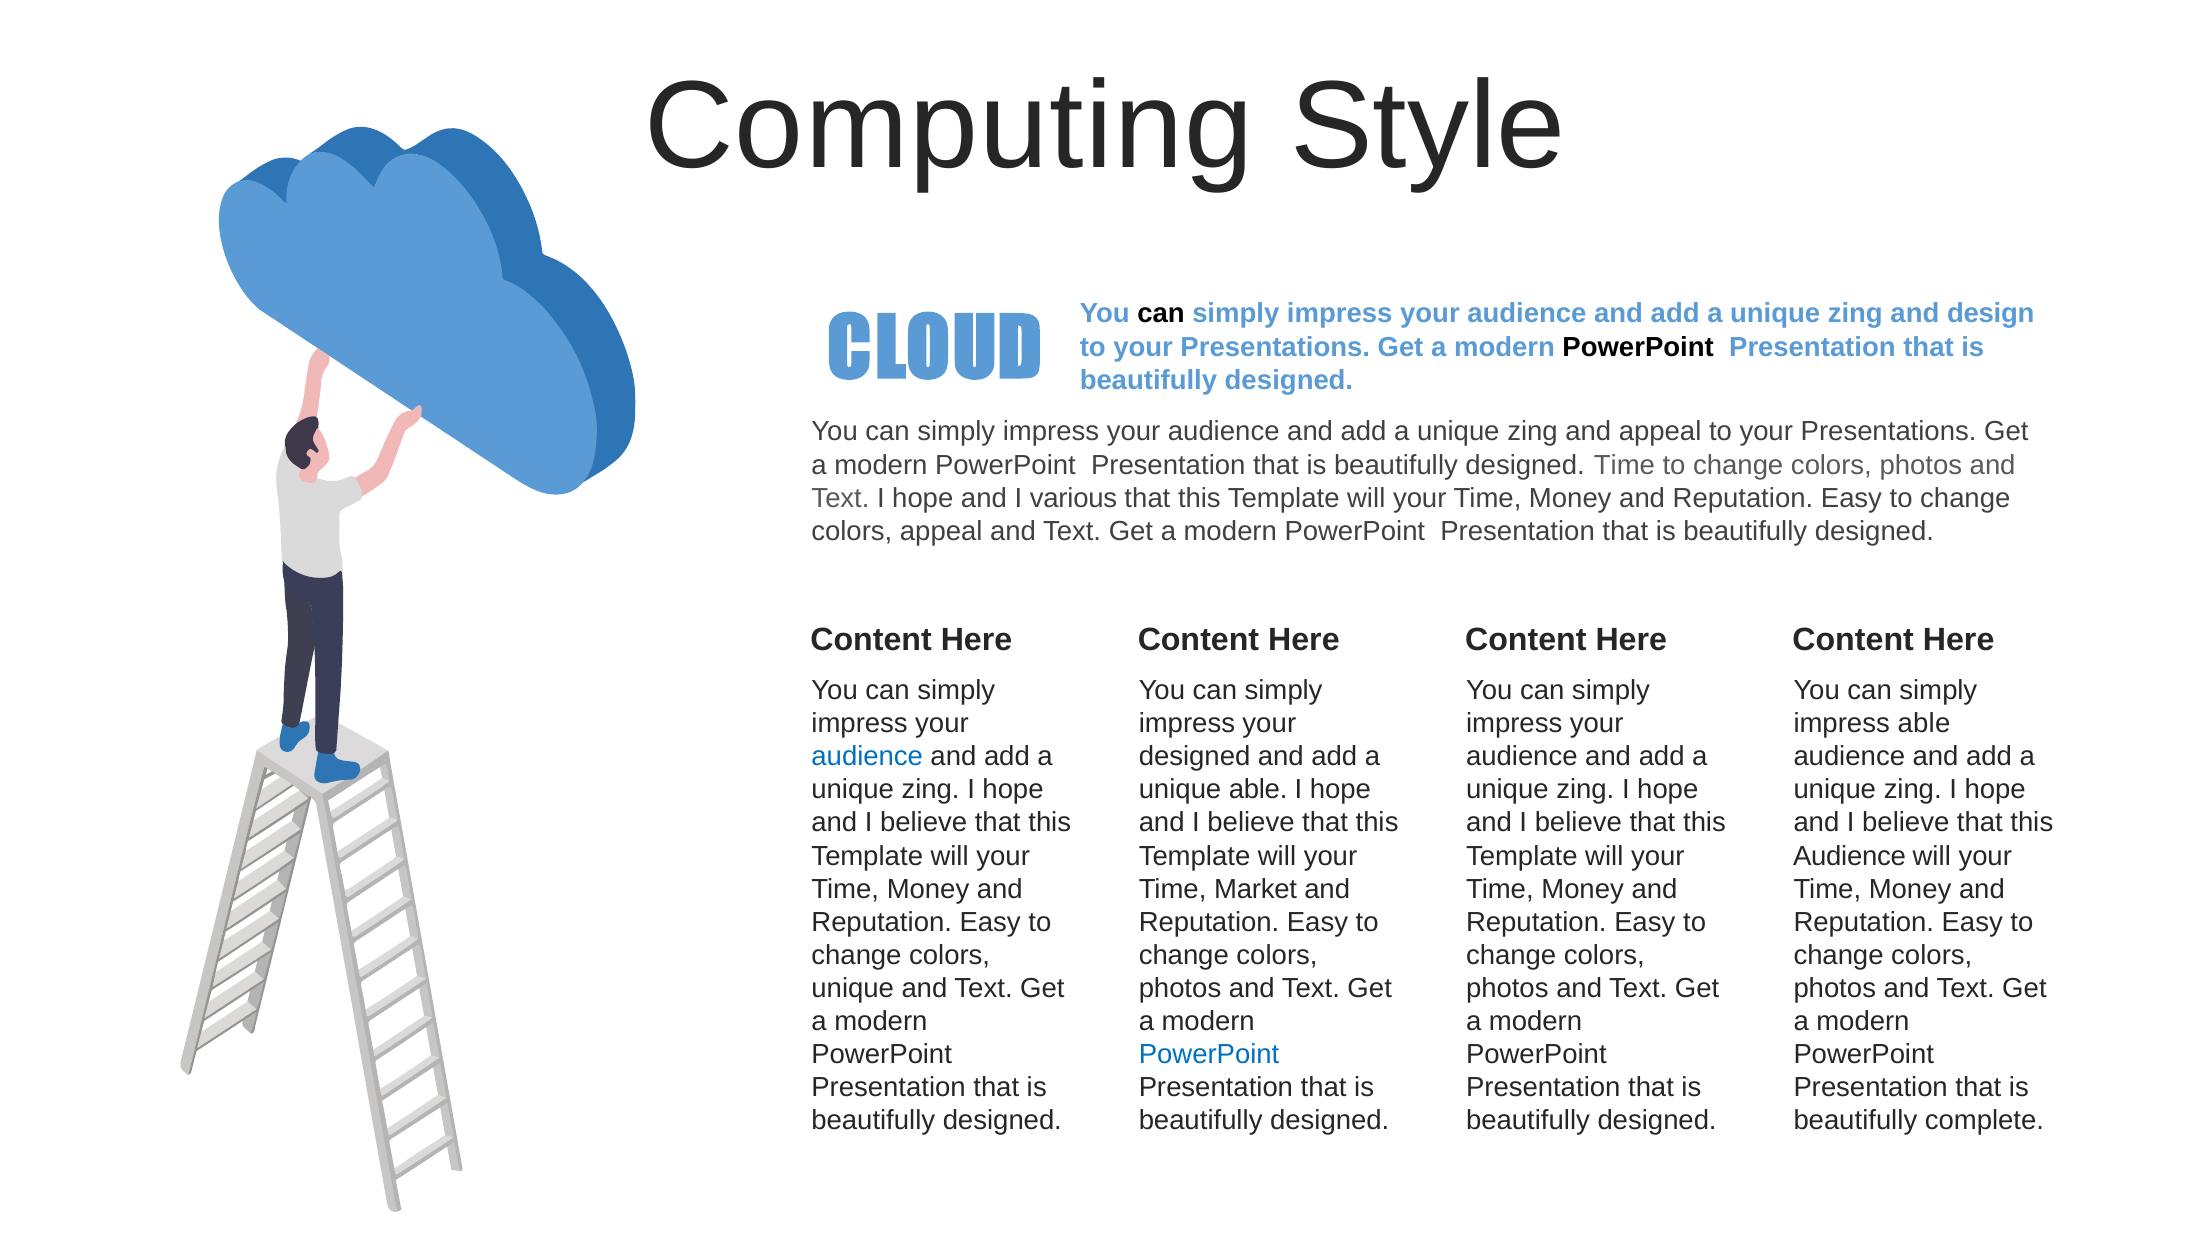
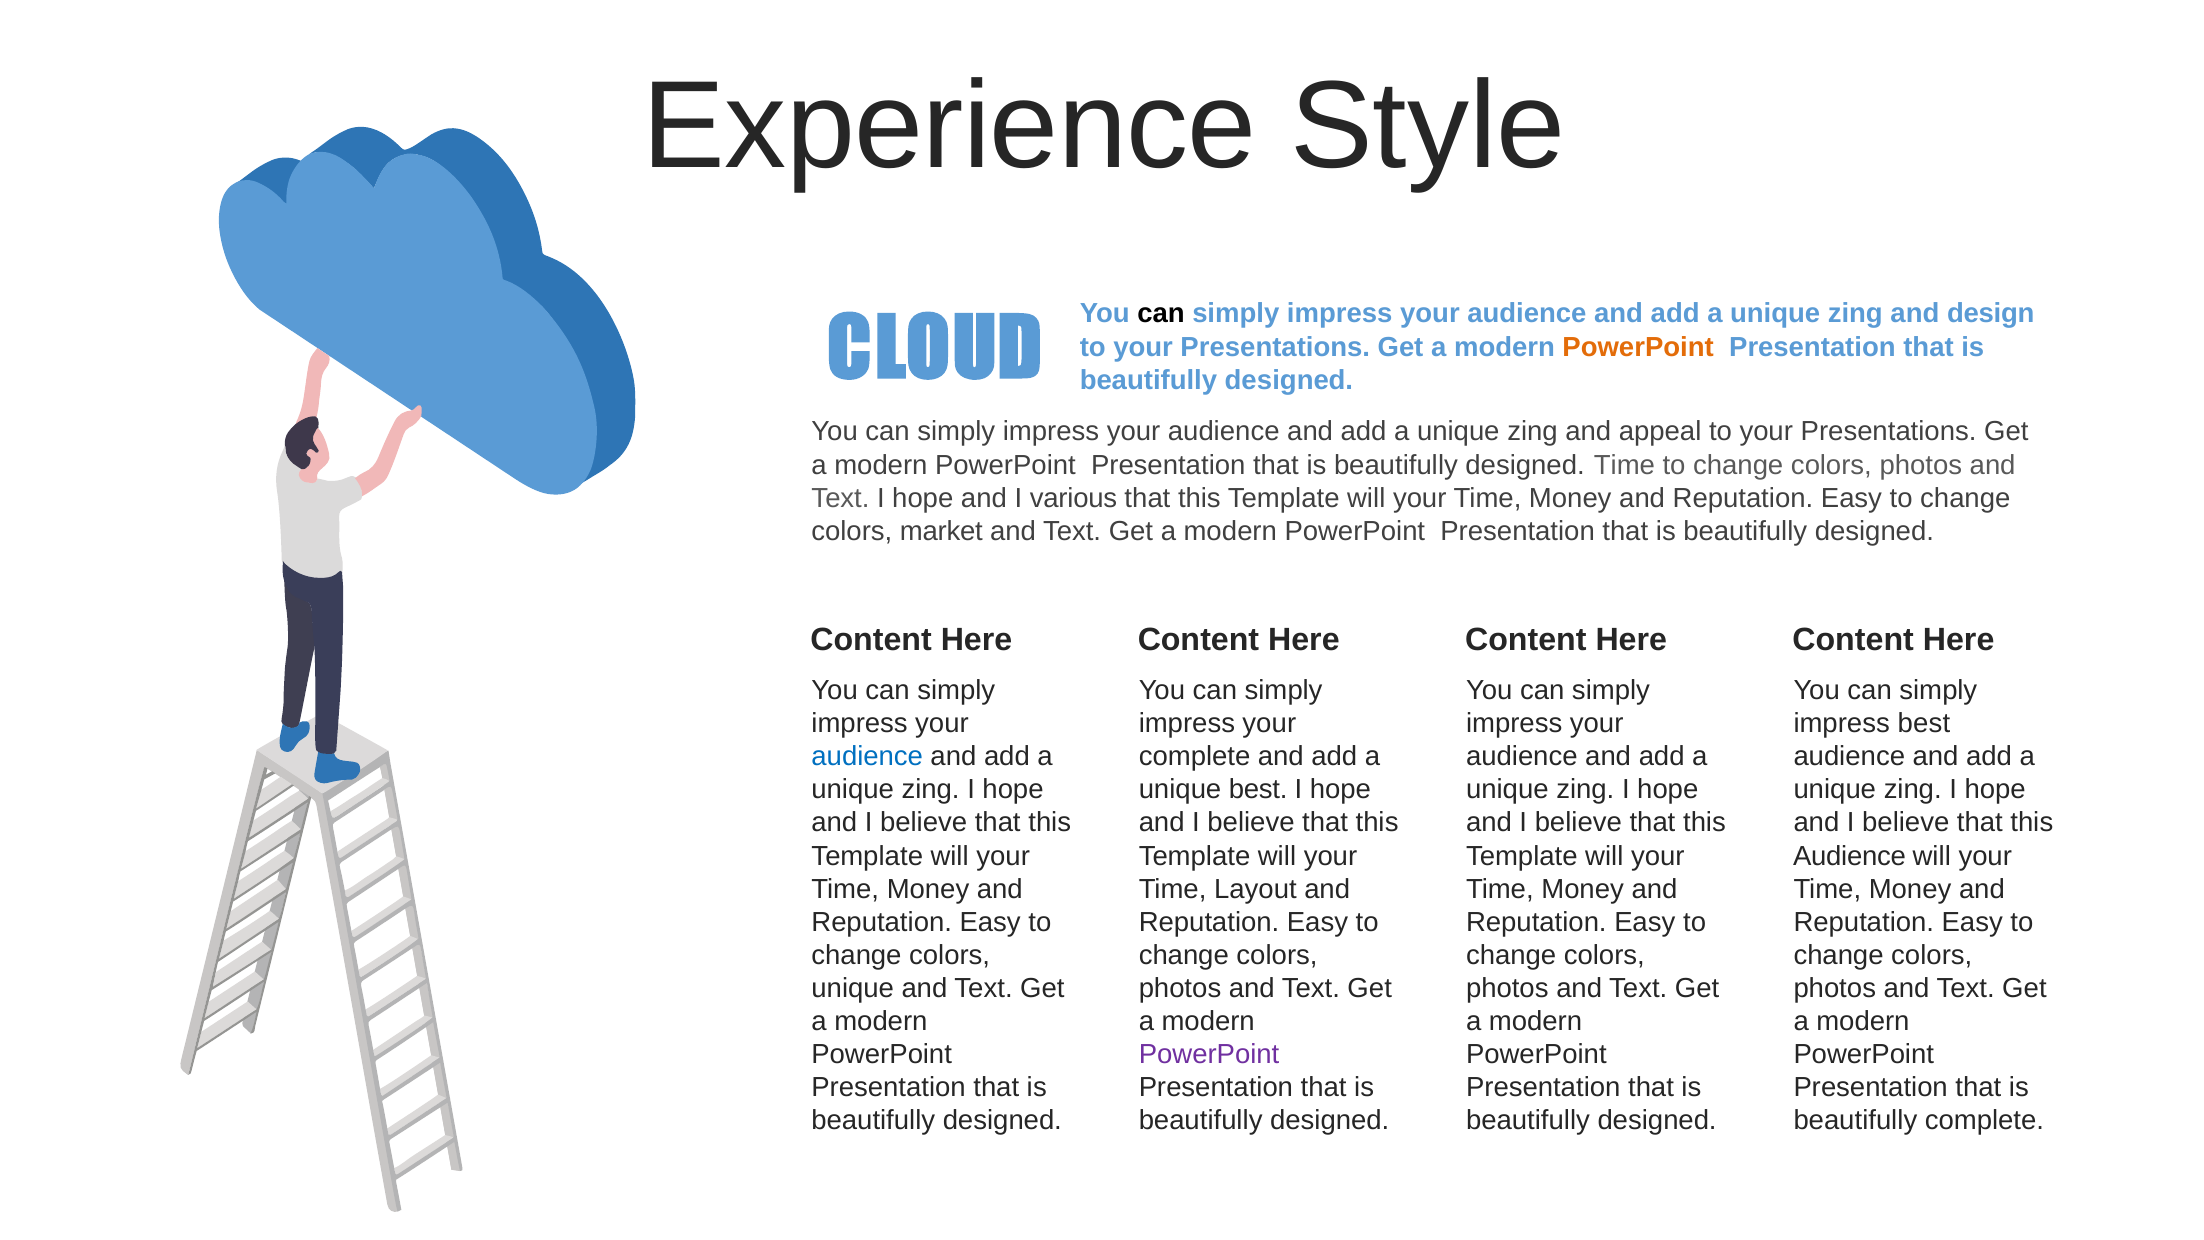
Computing: Computing -> Experience
PowerPoint at (1638, 347) colour: black -> orange
colors appeal: appeal -> market
impress able: able -> best
designed at (1195, 757): designed -> complete
unique able: able -> best
Market: Market -> Layout
PowerPoint at (1209, 1054) colour: blue -> purple
